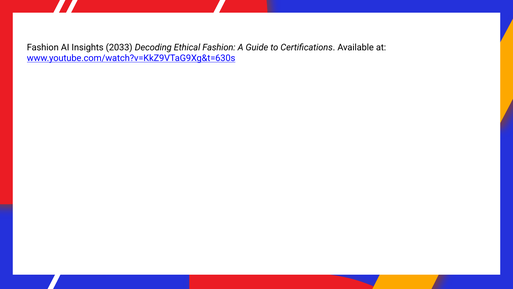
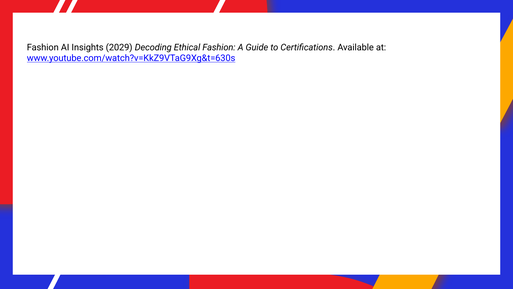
2033: 2033 -> 2029
